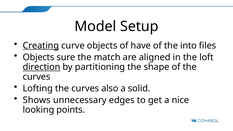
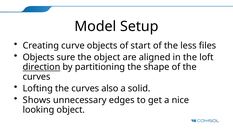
Creating underline: present -> none
have: have -> start
into: into -> less
the match: match -> object
looking points: points -> object
